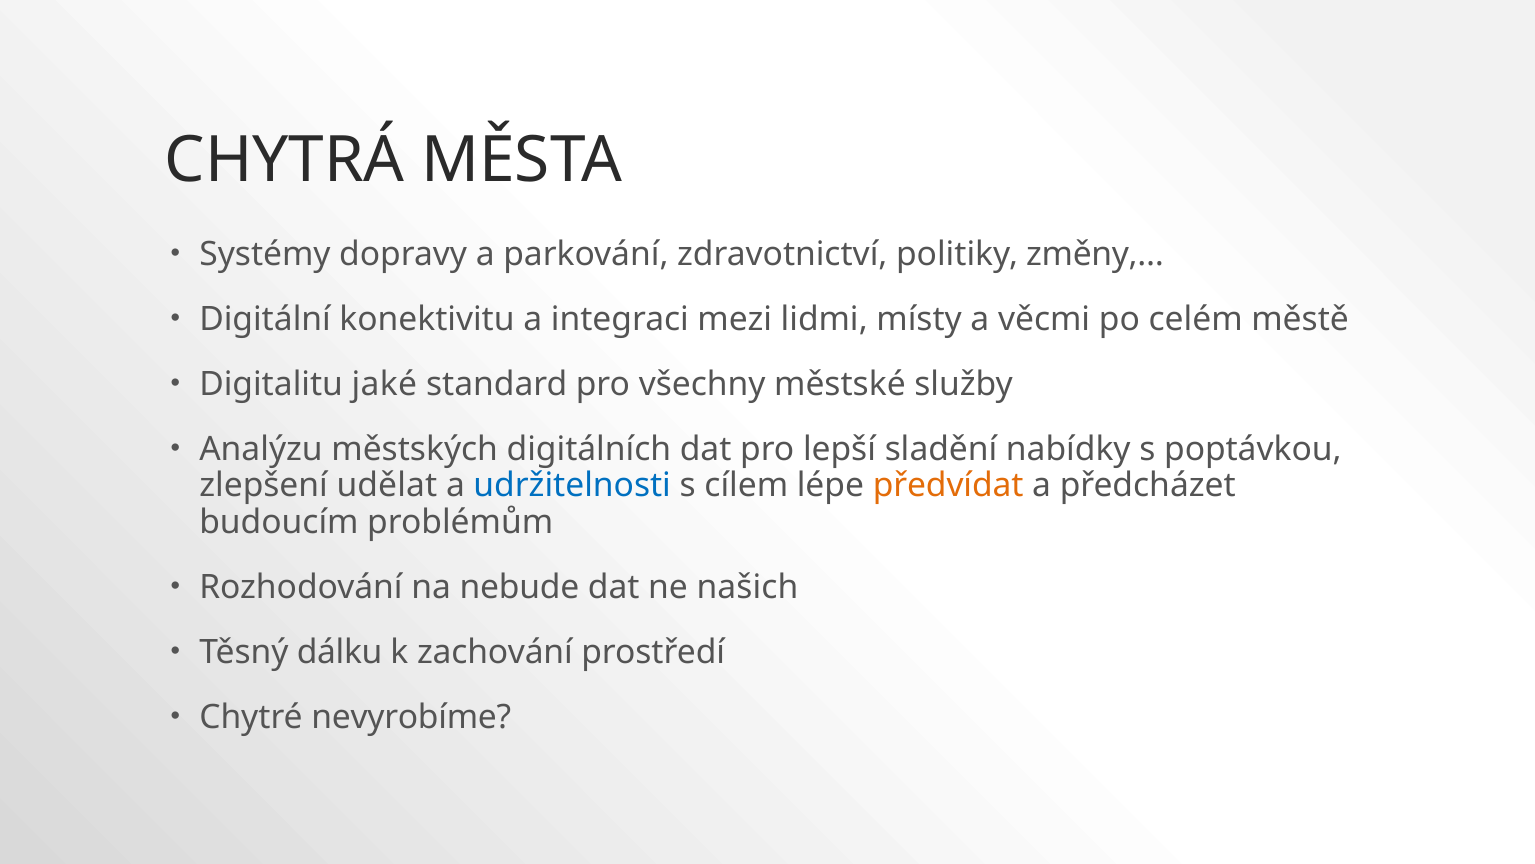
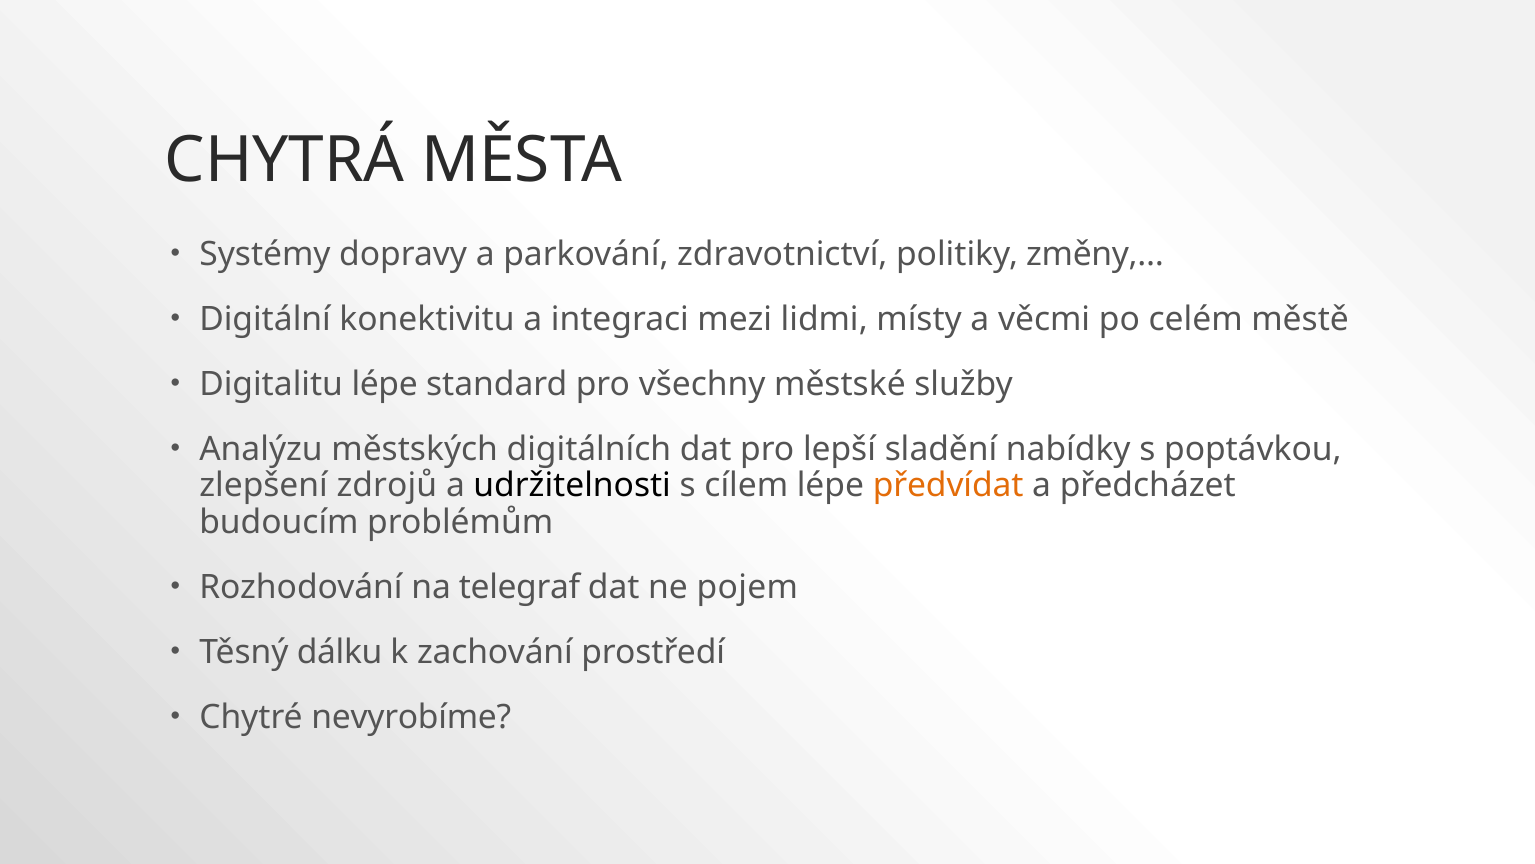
Digitalitu jaké: jaké -> lépe
udělat: udělat -> zdrojů
udržitelnosti colour: blue -> black
nebude: nebude -> telegraf
našich: našich -> pojem
